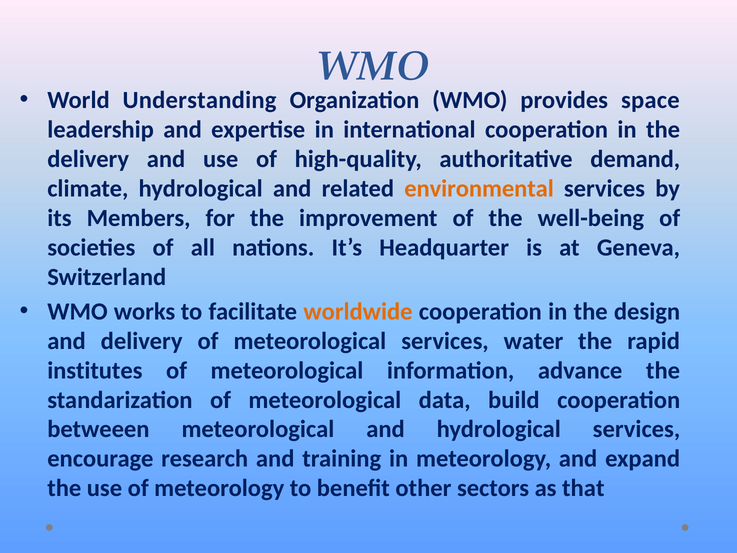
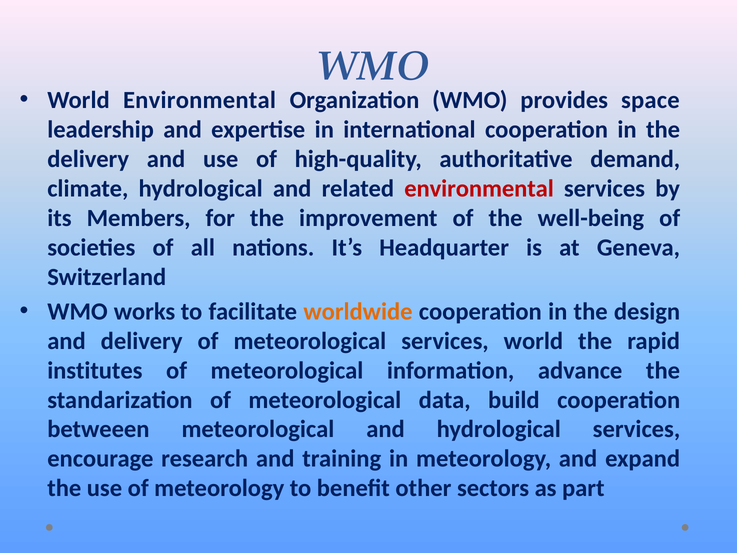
World Understanding: Understanding -> Environmental
environmental at (479, 188) colour: orange -> red
services water: water -> world
that: that -> part
